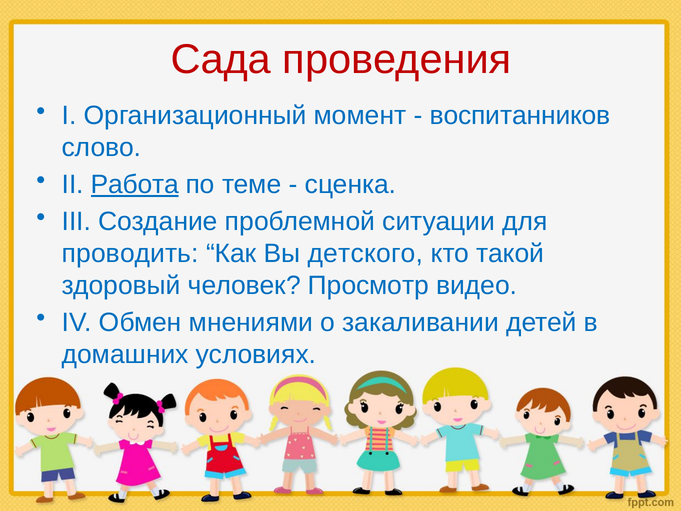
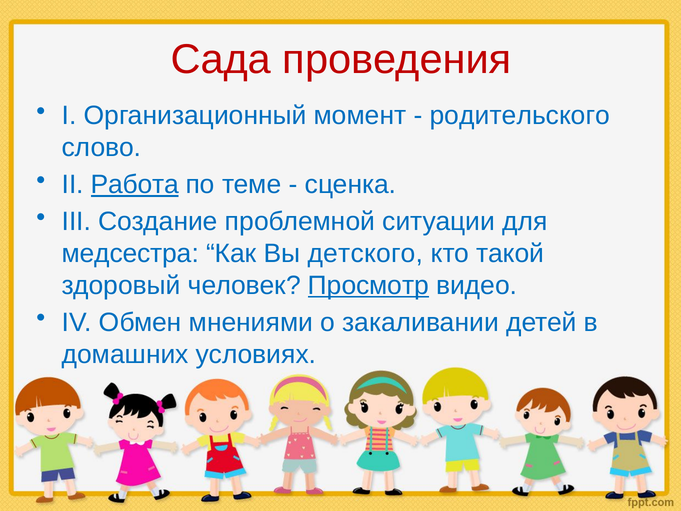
воспитанников: воспитанников -> родительского
проводить: проводить -> медсестра
Просмотр underline: none -> present
